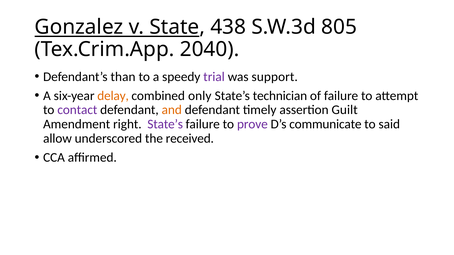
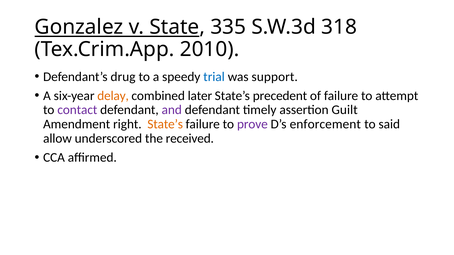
438: 438 -> 335
805: 805 -> 318
2040: 2040 -> 2010
than: than -> drug
trial colour: purple -> blue
only: only -> later
technician: technician -> precedent
and colour: orange -> purple
State’s at (165, 124) colour: purple -> orange
communicate: communicate -> enforcement
